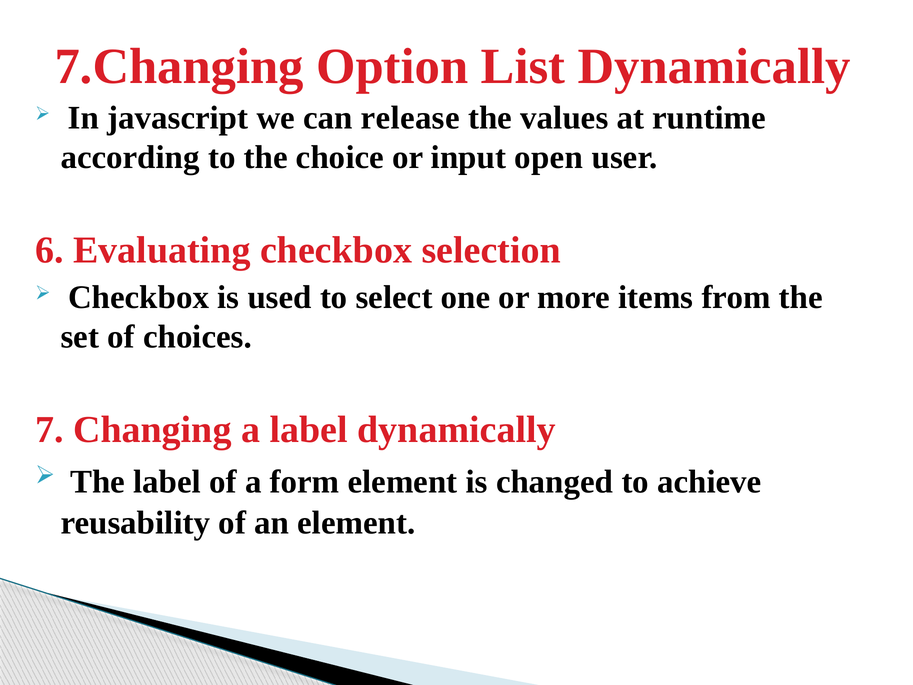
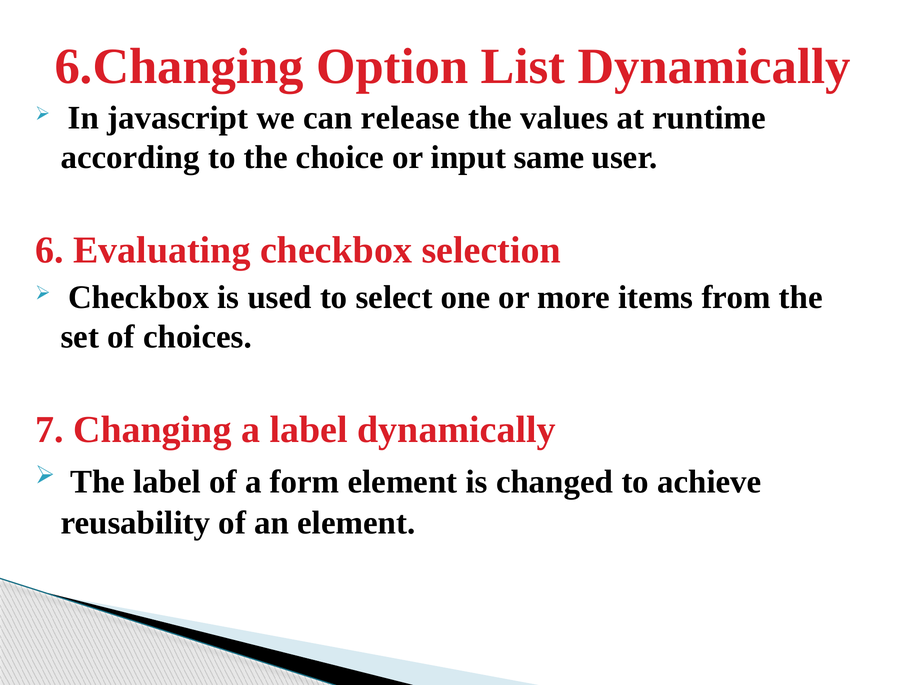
7.Changing: 7.Changing -> 6.Changing
open: open -> same
